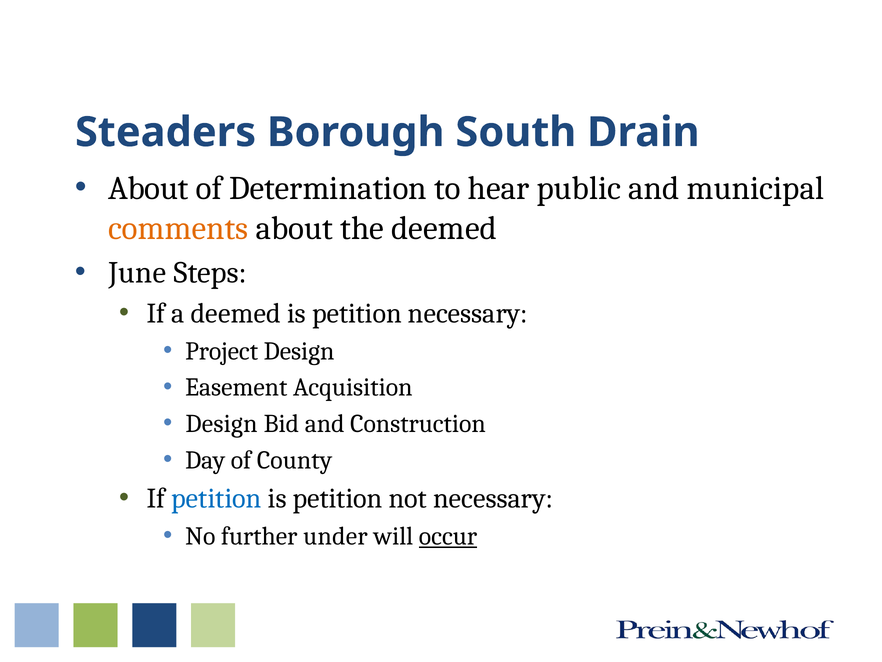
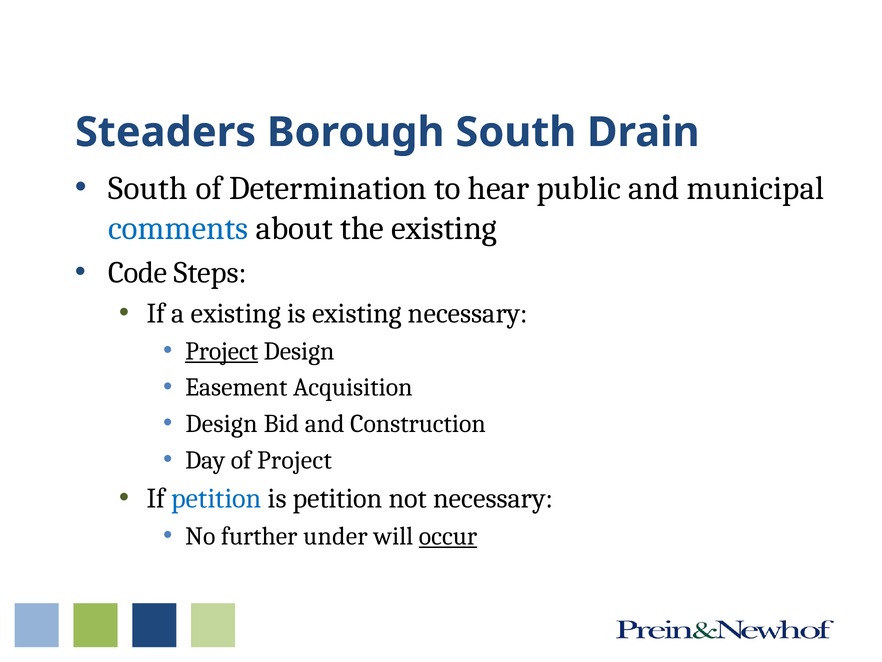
About at (148, 188): About -> South
comments colour: orange -> blue
the deemed: deemed -> existing
June: June -> Code
a deemed: deemed -> existing
petition at (357, 313): petition -> existing
Project at (222, 351) underline: none -> present
of County: County -> Project
